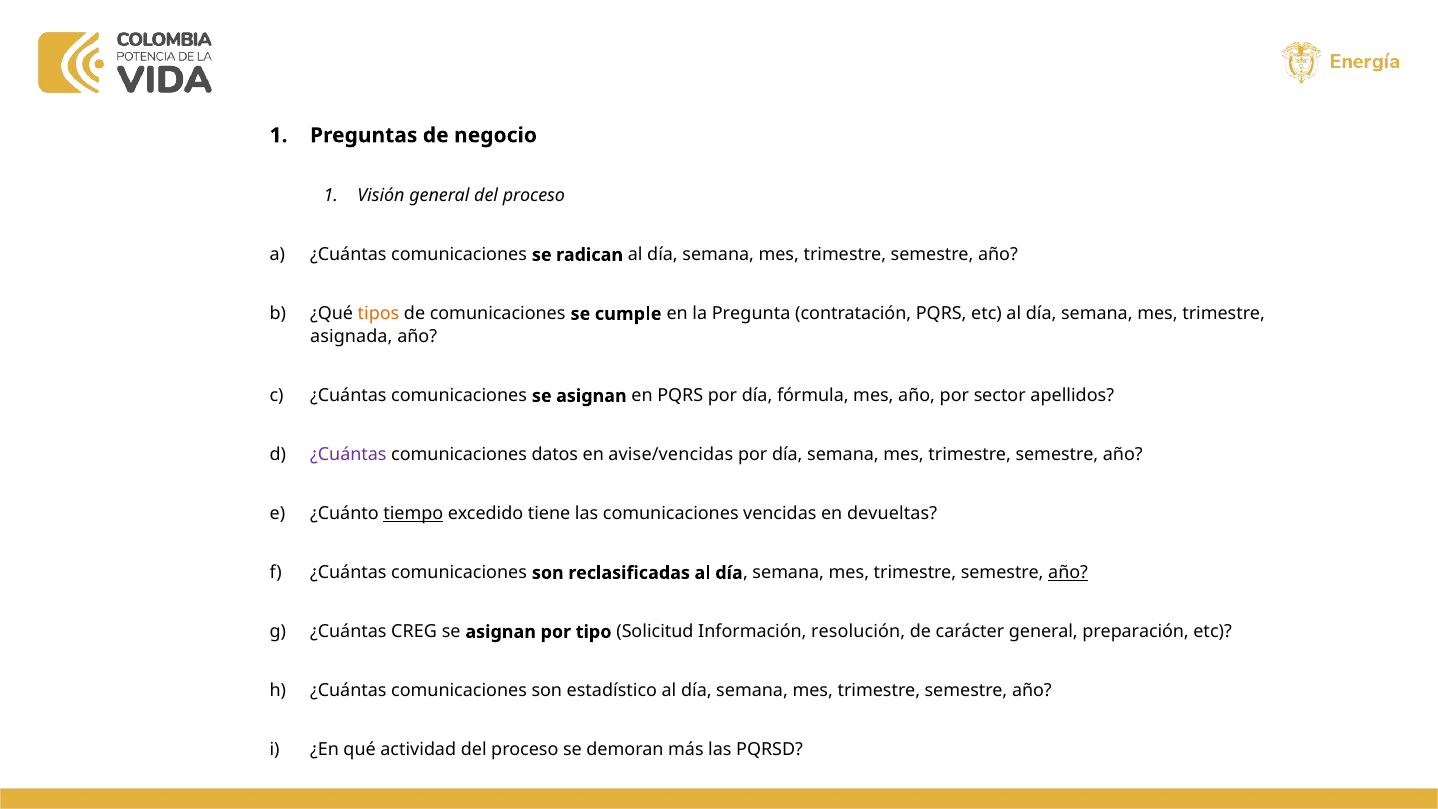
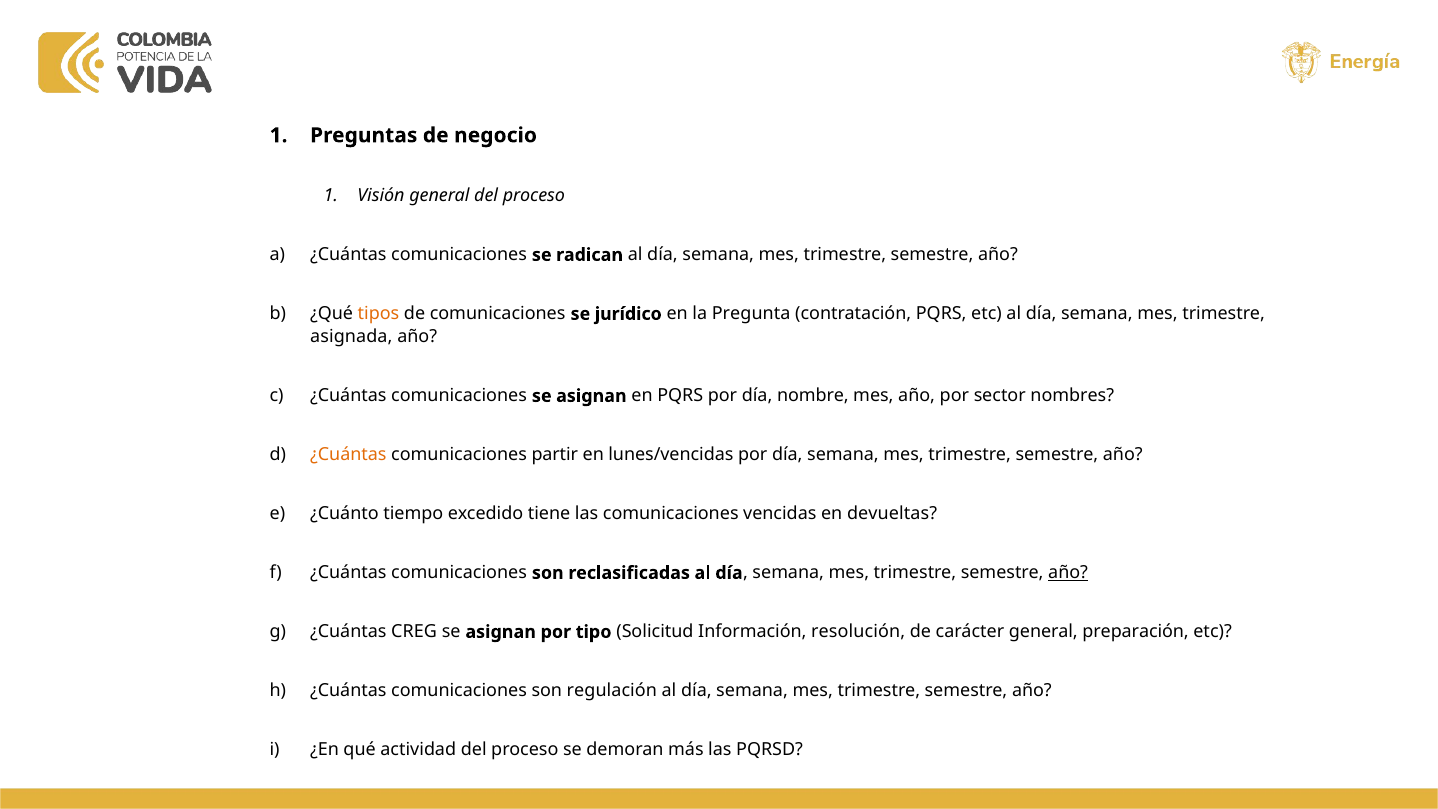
cumple: cumple -> jurídico
fórmula: fórmula -> nombre
apellidos: apellidos -> nombres
¿Cuántas at (348, 455) colour: purple -> orange
datos: datos -> partir
avise/vencidas: avise/vencidas -> lunes/vencidas
tiempo underline: present -> none
estadístico: estadístico -> regulación
